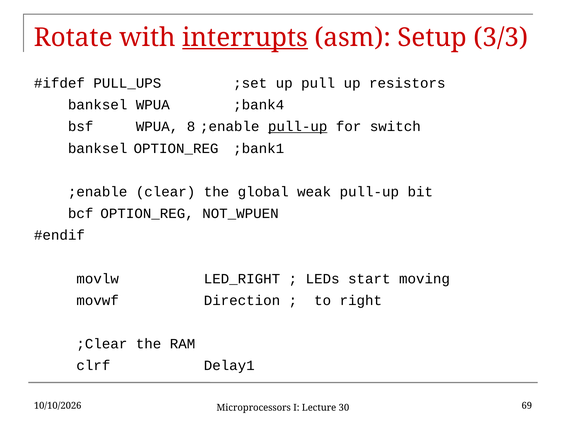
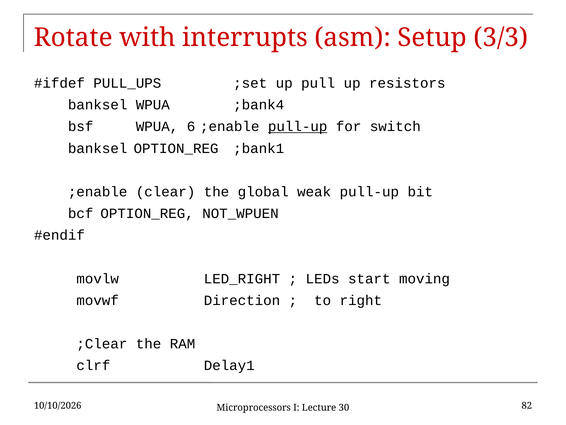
interrupts underline: present -> none
8: 8 -> 6
69: 69 -> 82
